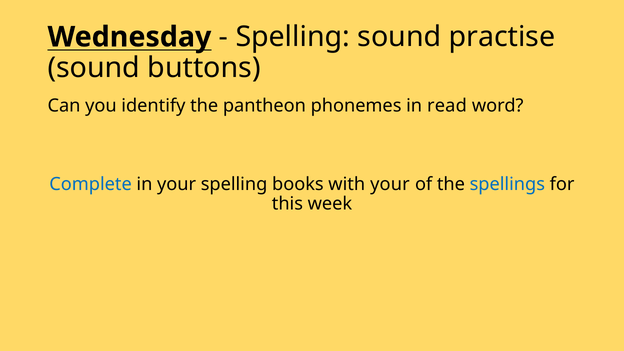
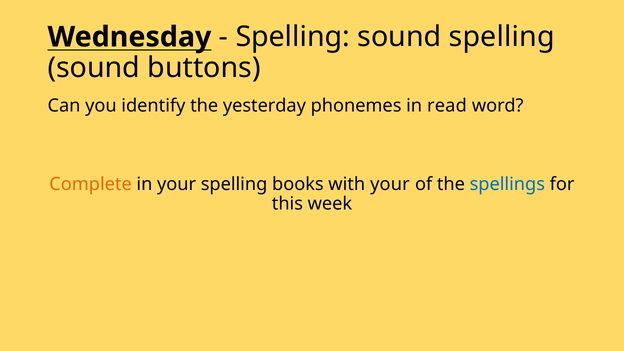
sound practise: practise -> spelling
pantheon: pantheon -> yesterday
Complete colour: blue -> orange
